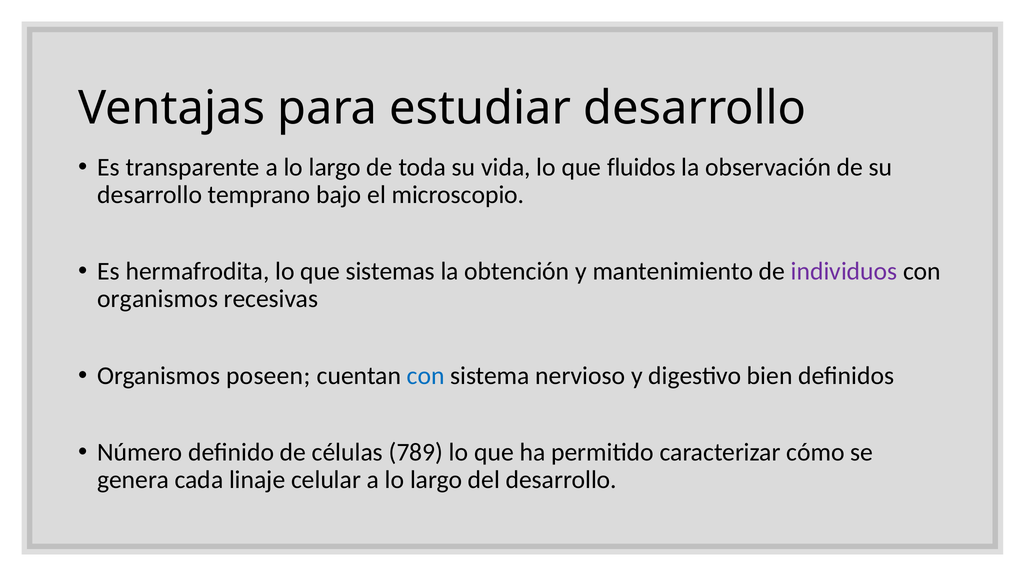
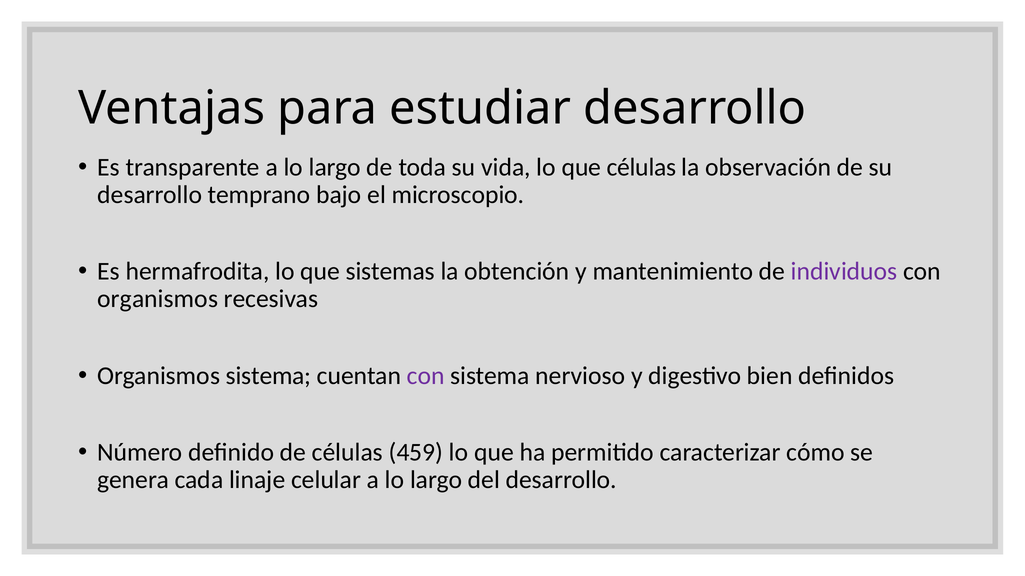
que fluidos: fluidos -> células
Organismos poseen: poseen -> sistema
con at (426, 376) colour: blue -> purple
789: 789 -> 459
